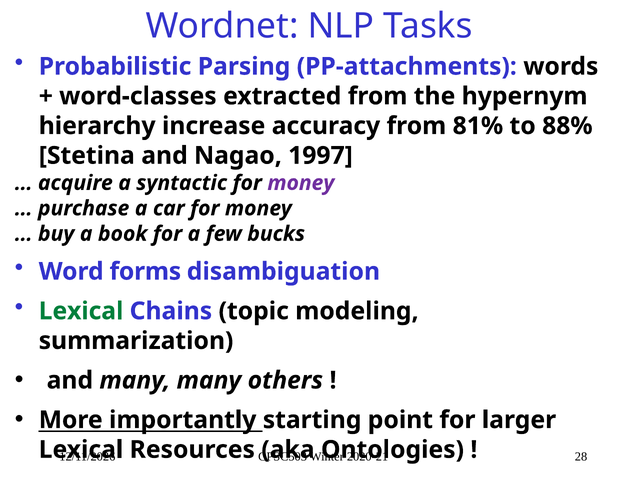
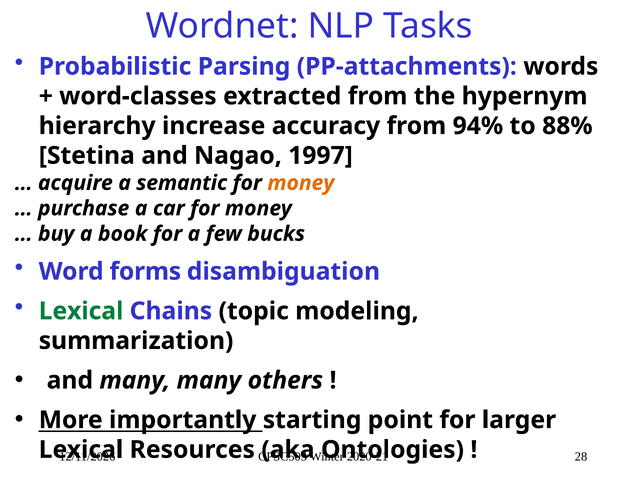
81%: 81% -> 94%
syntactic: syntactic -> semantic
money at (301, 183) colour: purple -> orange
